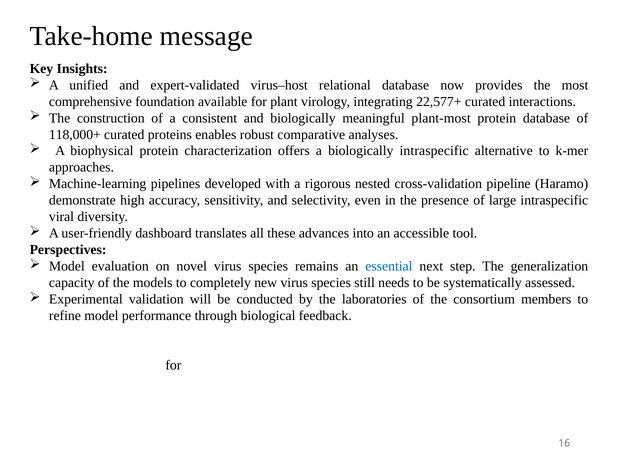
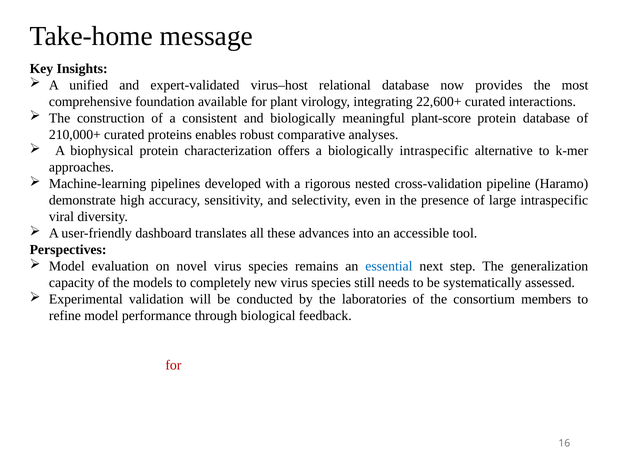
22,577+: 22,577+ -> 22,600+
plant-most: plant-most -> plant-score
118,000+: 118,000+ -> 210,000+
for at (173, 366) colour: black -> red
